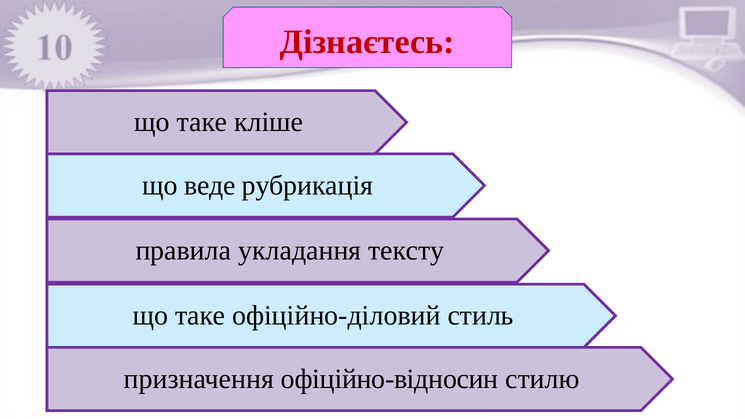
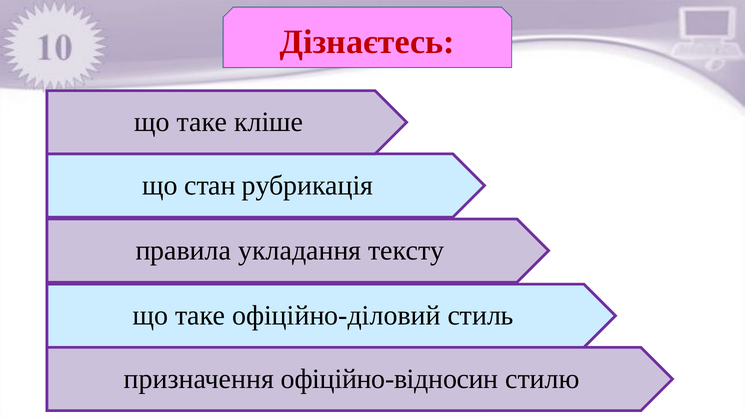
веде: веде -> стан
